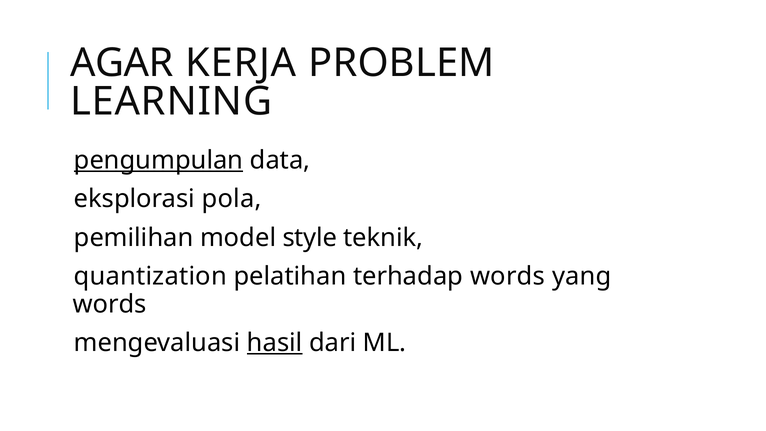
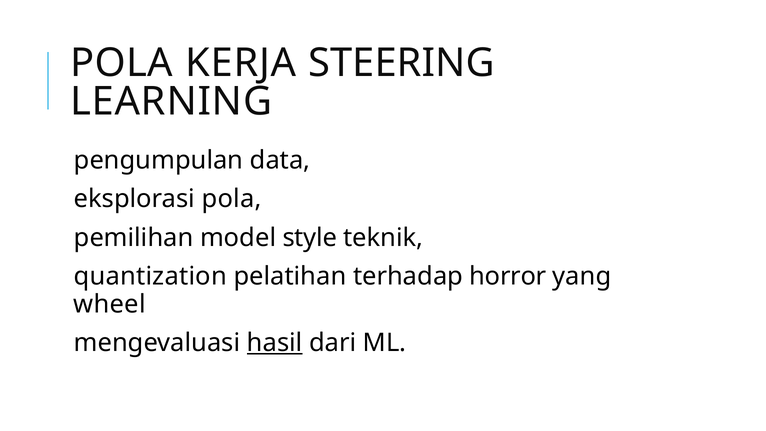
AGAR at (122, 63): AGAR -> POLA
PROBLEM: PROBLEM -> STEERING
pengumpulan underline: present -> none
terhadap words: words -> horror
words at (110, 304): words -> wheel
